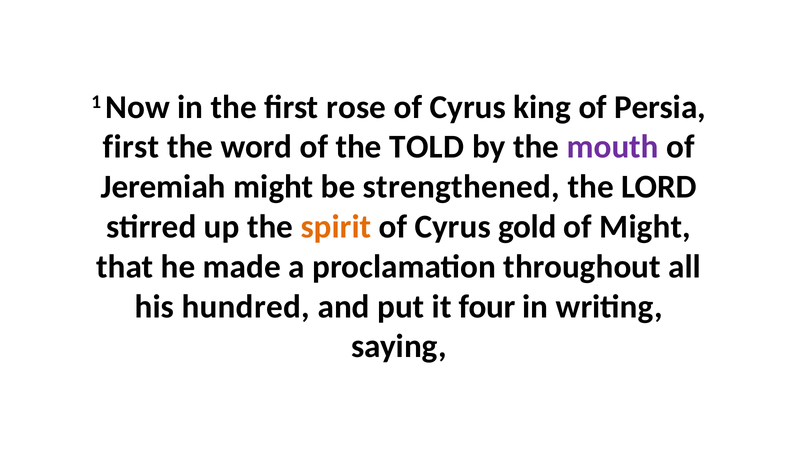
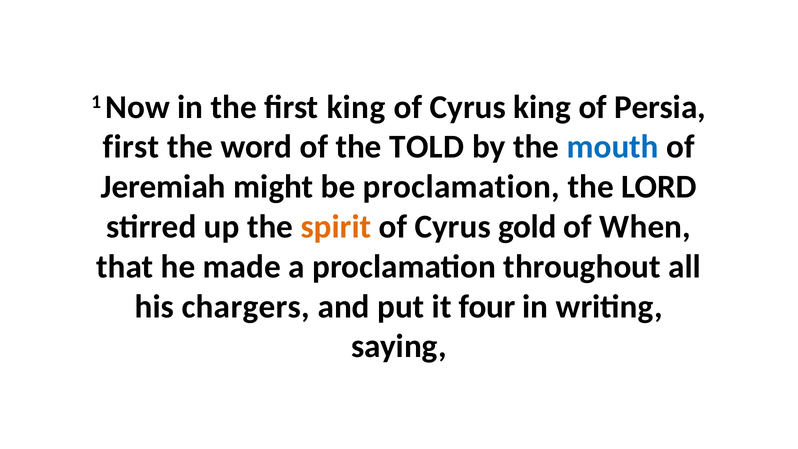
first rose: rose -> king
mouth colour: purple -> blue
be strengthened: strengthened -> proclamation
of Might: Might -> When
hundred: hundred -> chargers
